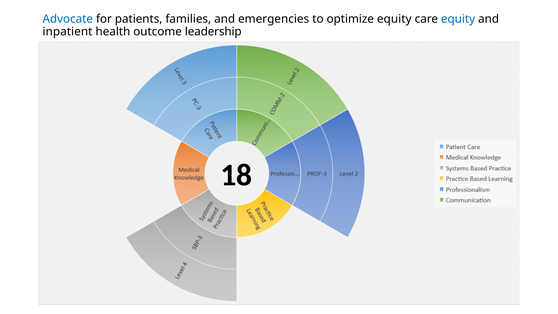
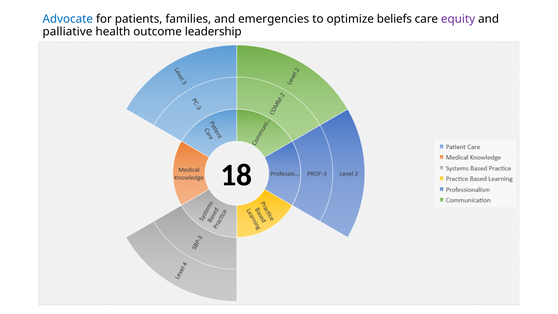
optimize equity: equity -> beliefs
equity at (458, 19) colour: blue -> purple
inpatient: inpatient -> palliative
